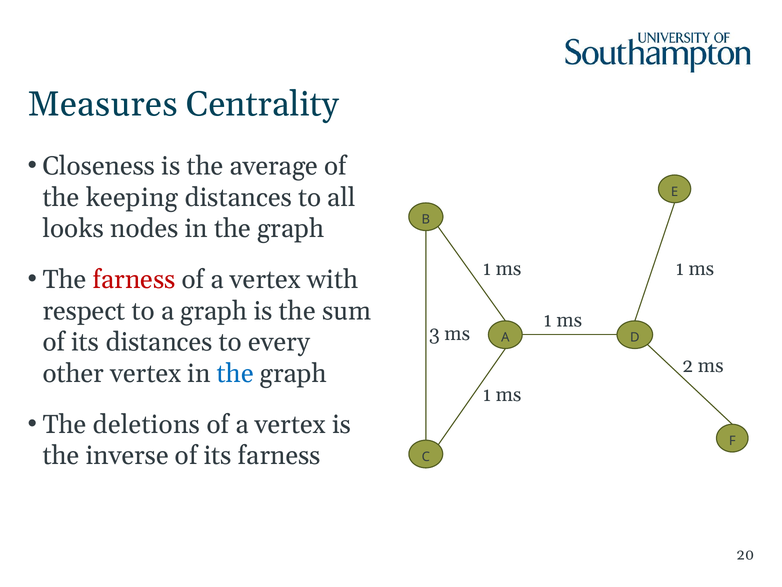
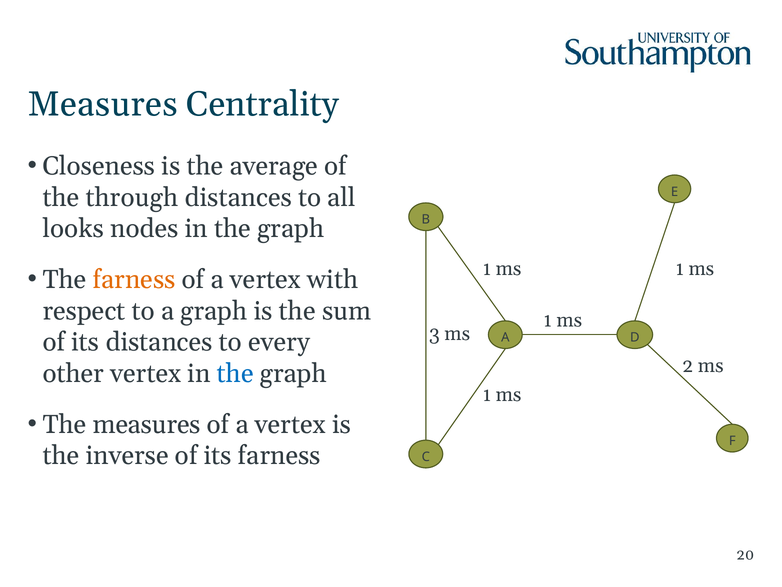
keeping: keeping -> through
farness at (134, 279) colour: red -> orange
The deletions: deletions -> measures
